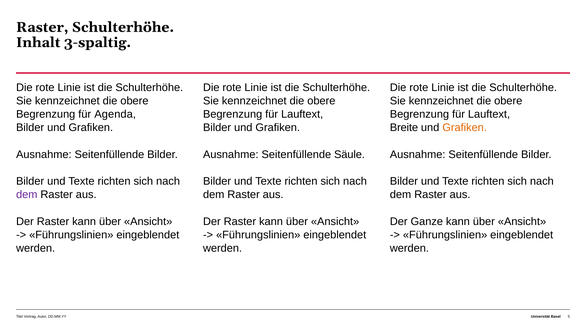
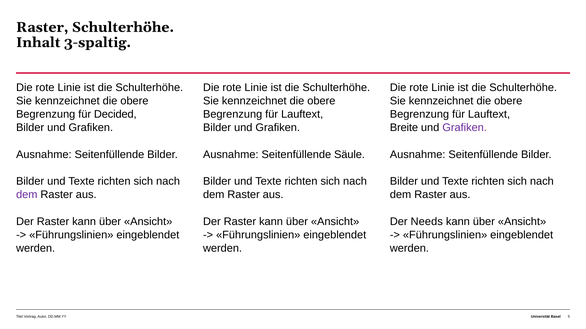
Agenda: Agenda -> Decided
Grafiken at (465, 128) colour: orange -> purple
Ganze: Ganze -> Needs
